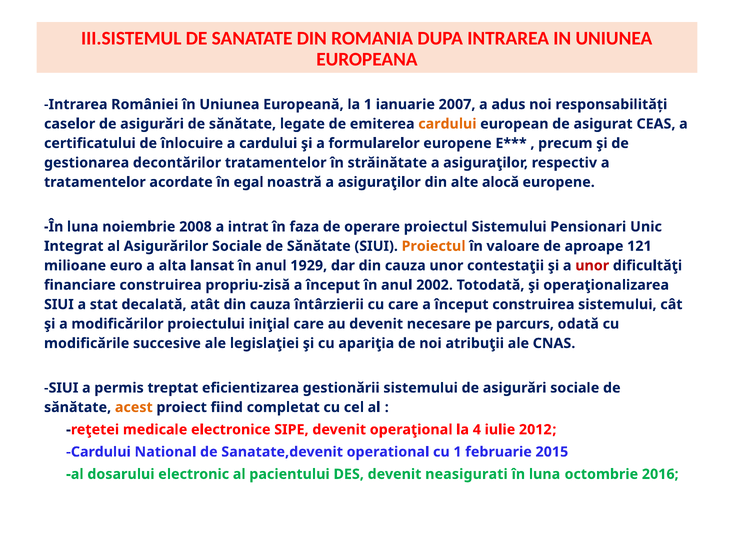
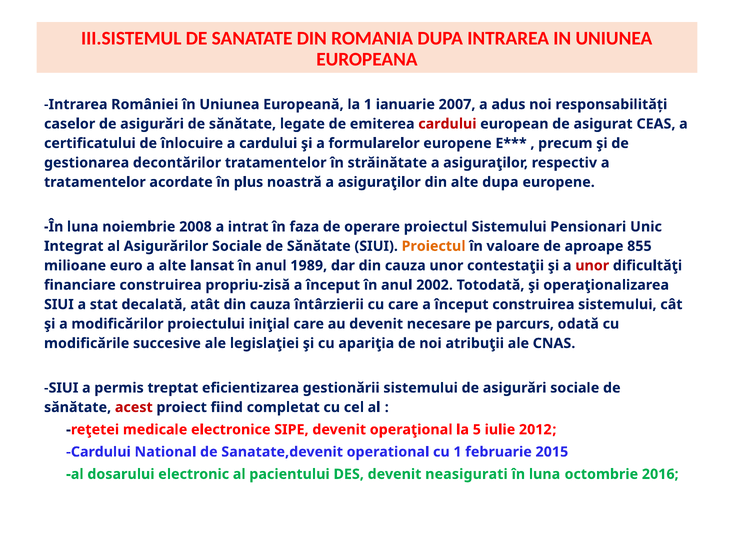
cardului at (447, 124) colour: orange -> red
egal: egal -> plus
alte alocă: alocă -> dupa
121: 121 -> 855
a alta: alta -> alte
1929: 1929 -> 1989
acest colour: orange -> red
4: 4 -> 5
